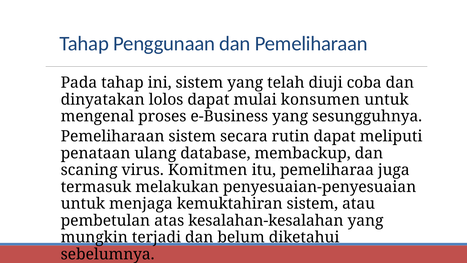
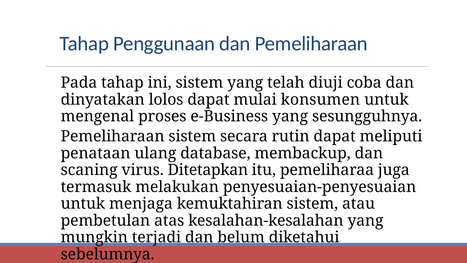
Komitmen: Komitmen -> Ditetapkan
